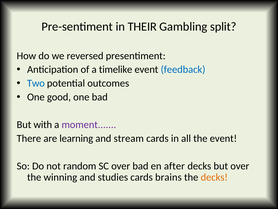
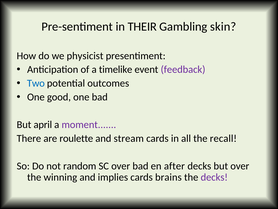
split: split -> skin
reversed: reversed -> physicist
feedback colour: blue -> purple
with: with -> april
learning: learning -> roulette
the event: event -> recall
studies: studies -> implies
decks at (214, 177) colour: orange -> purple
